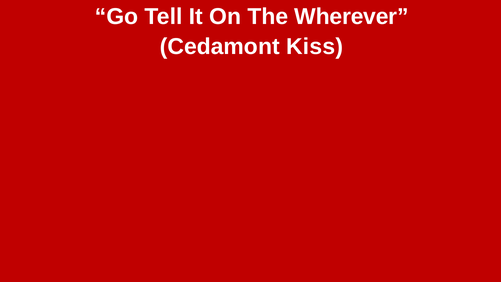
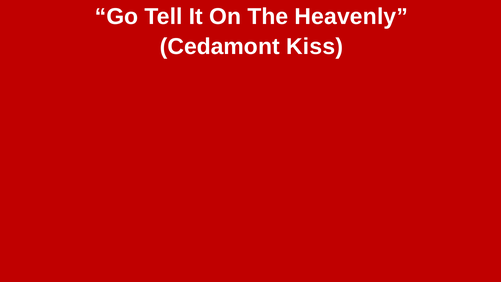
Wherever: Wherever -> Heavenly
